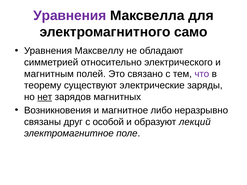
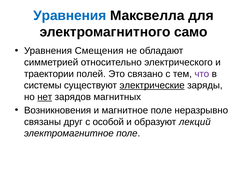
Уравнения at (70, 16) colour: purple -> blue
Максвеллу: Максвеллу -> Смещения
магнитным: магнитным -> траектории
теорему: теорему -> системы
электрические underline: none -> present
магнитное либо: либо -> поле
